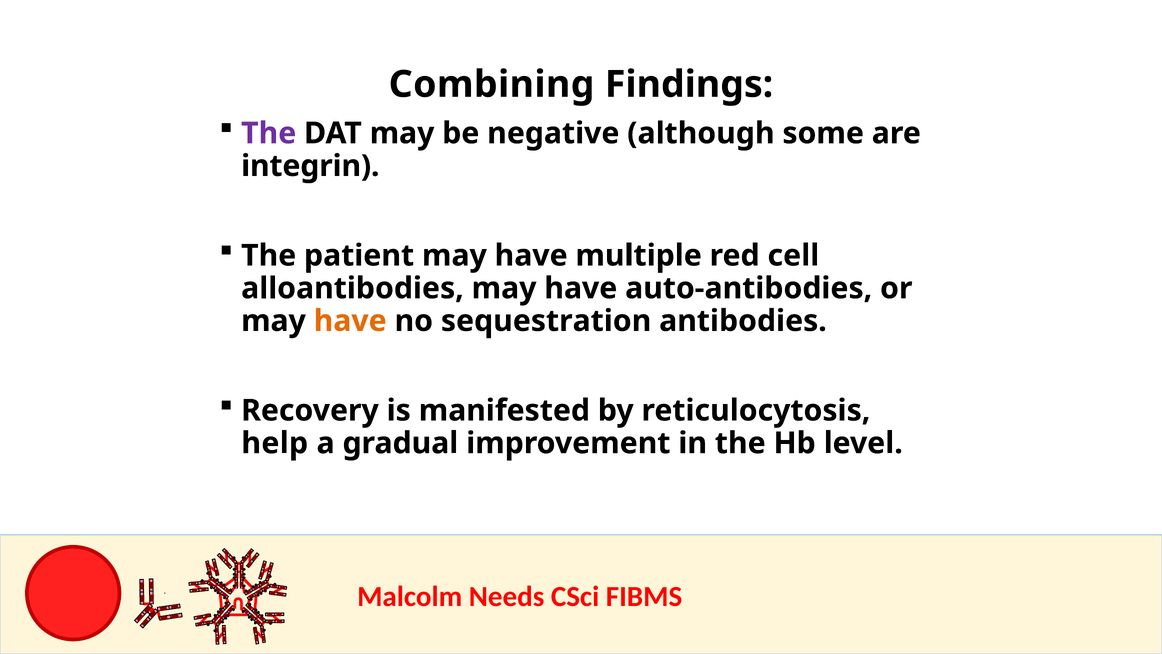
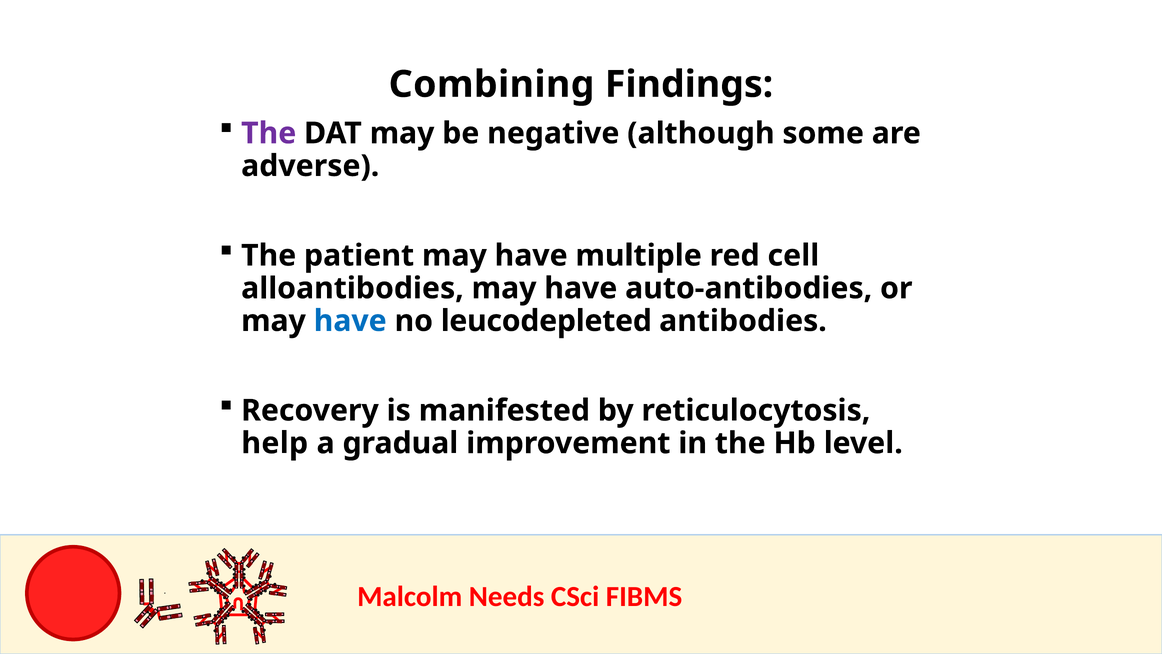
integrin: integrin -> adverse
have at (350, 321) colour: orange -> blue
sequestration: sequestration -> leucodepleted
